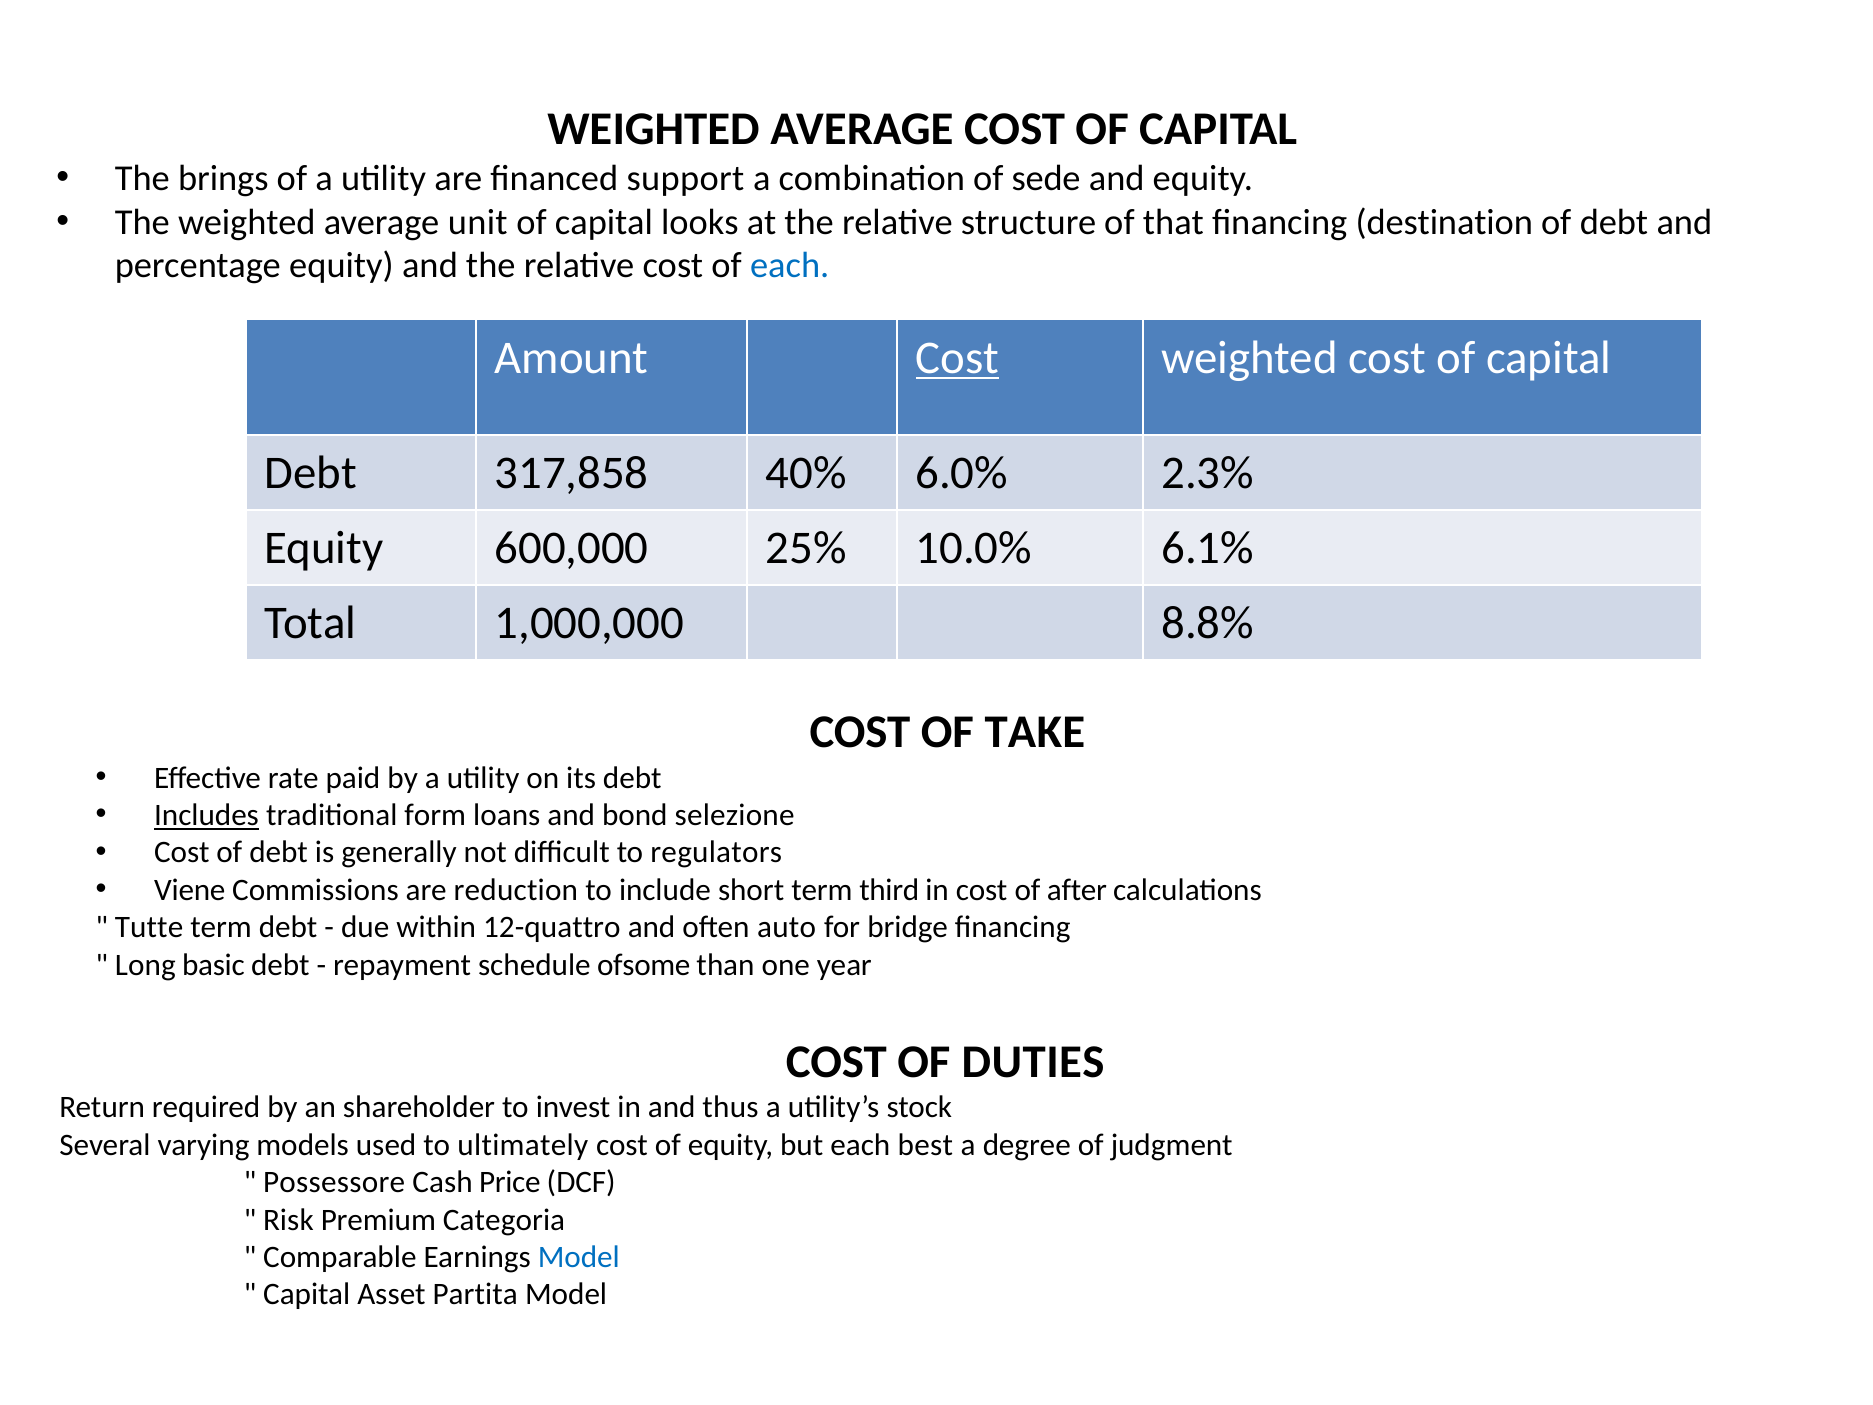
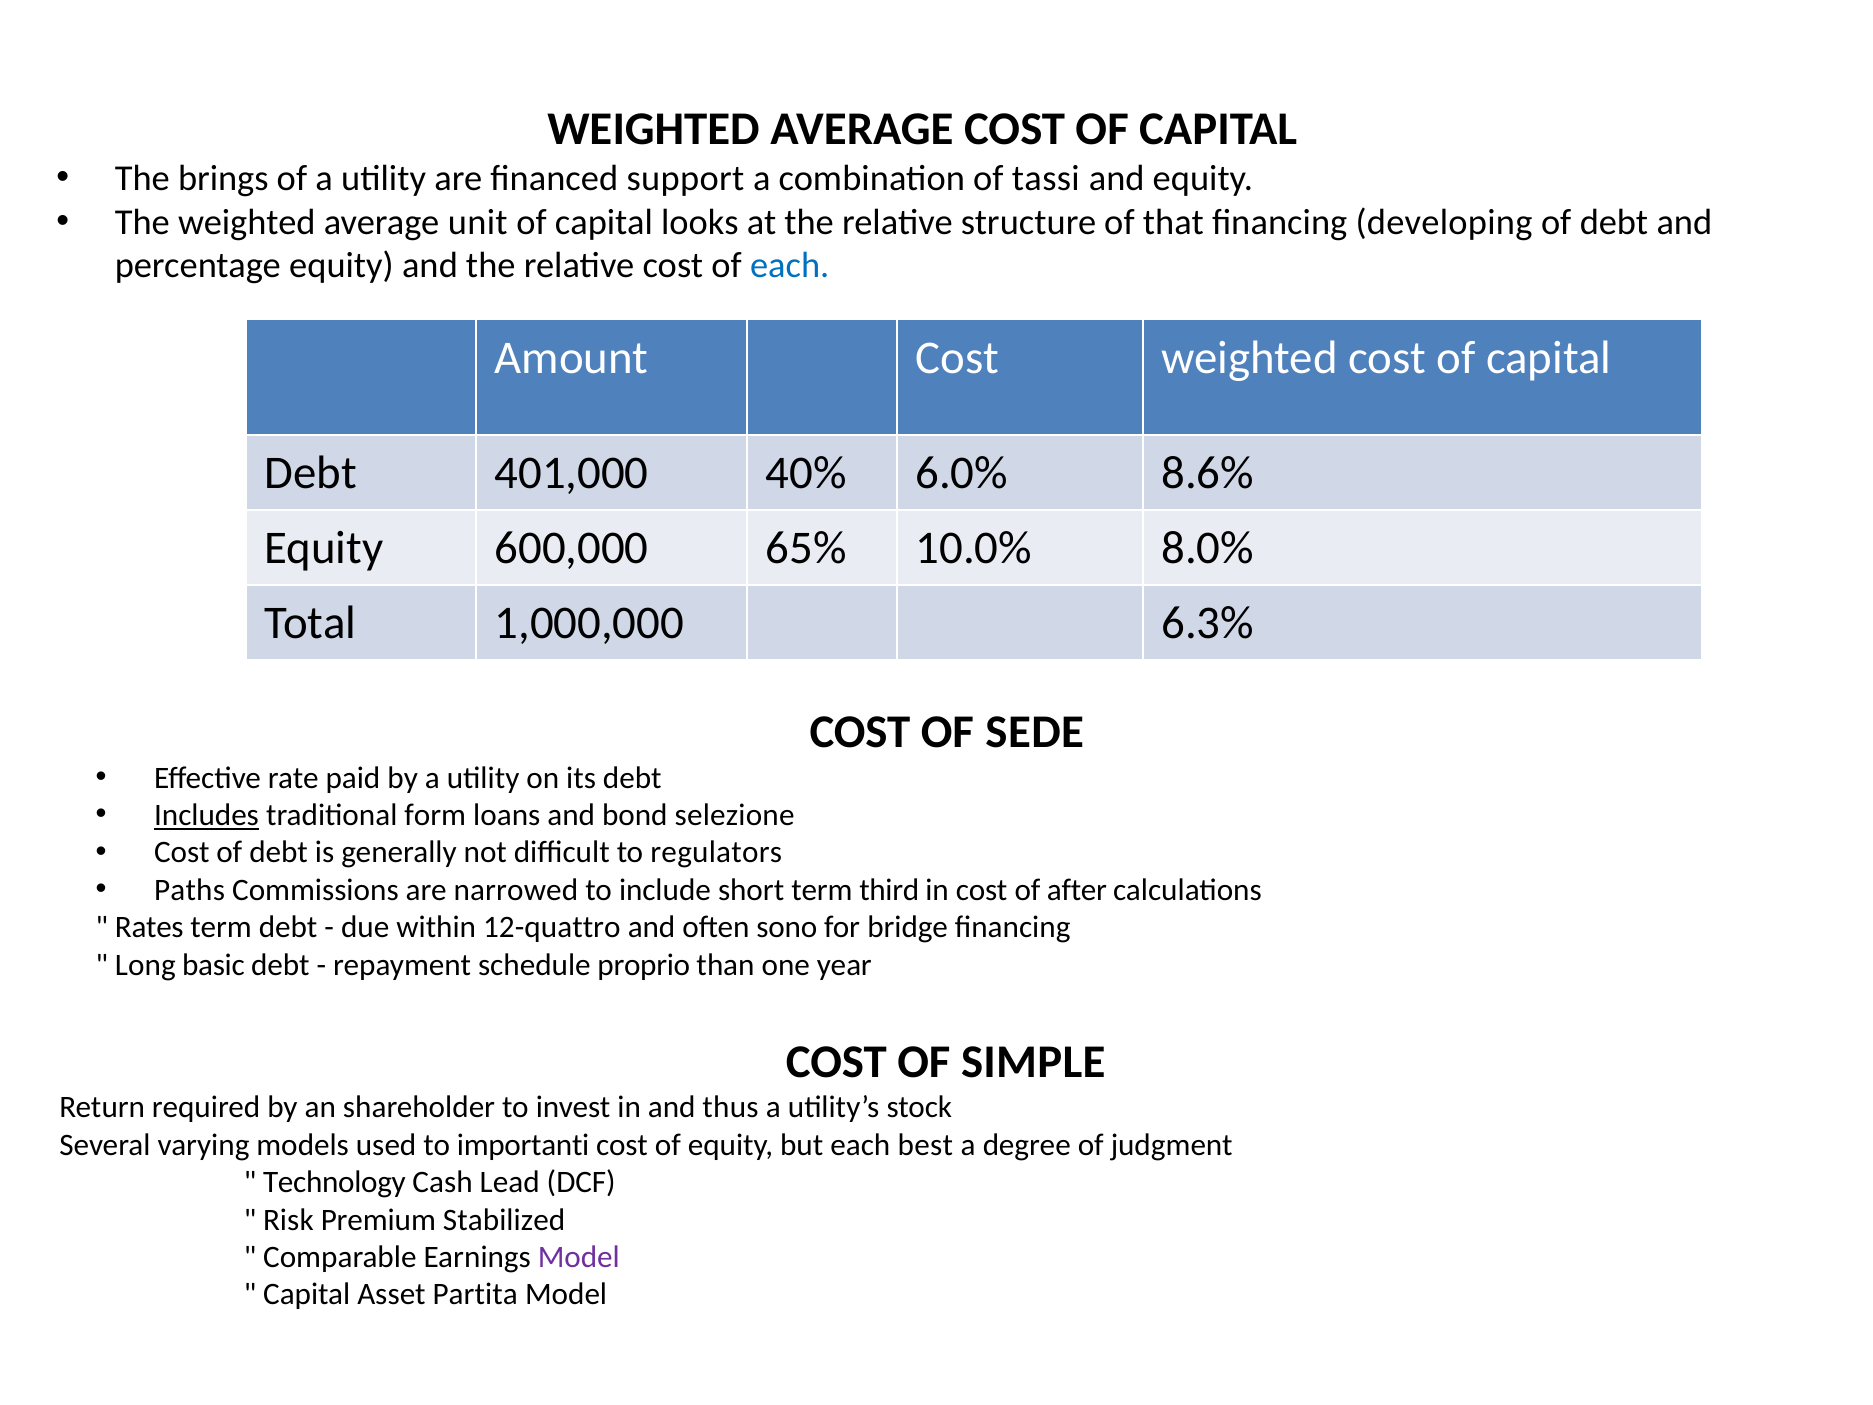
sede: sede -> tassi
destination: destination -> developing
Cost at (957, 358) underline: present -> none
317,858: 317,858 -> 401,000
2.3%: 2.3% -> 8.6%
25%: 25% -> 65%
6.1%: 6.1% -> 8.0%
8.8%: 8.8% -> 6.3%
TAKE: TAKE -> SEDE
Viene: Viene -> Paths
reduction: reduction -> narrowed
Tutte: Tutte -> Rates
auto: auto -> sono
ofsome: ofsome -> proprio
DUTIES: DUTIES -> SIMPLE
ultimately: ultimately -> importanti
Possessore: Possessore -> Technology
Price: Price -> Lead
Categoria: Categoria -> Stabilized
Model at (579, 1257) colour: blue -> purple
